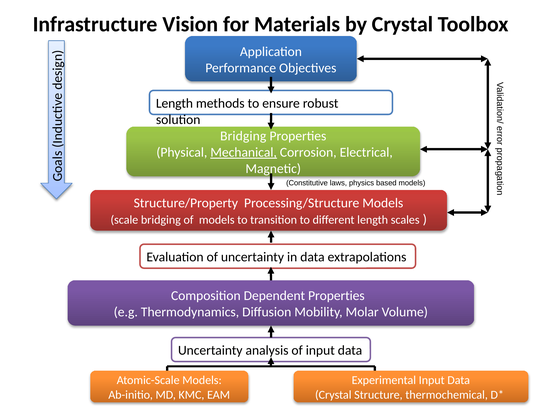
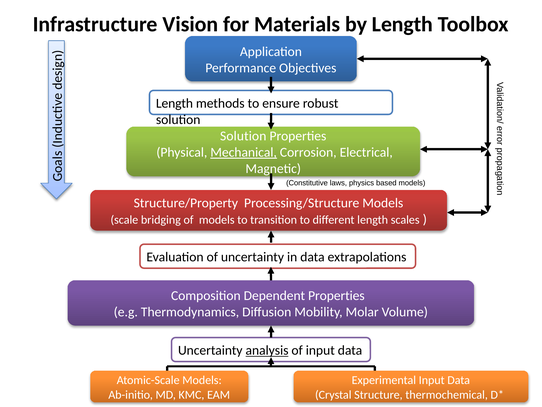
Crystal at (403, 24): Crystal -> Length
Bridging at (243, 136): Bridging -> Solution
analysis underline: none -> present
